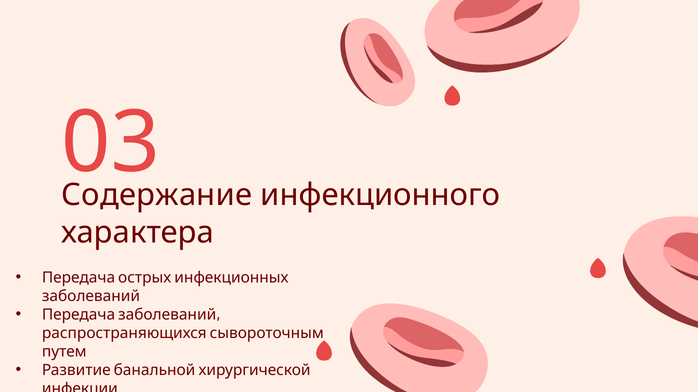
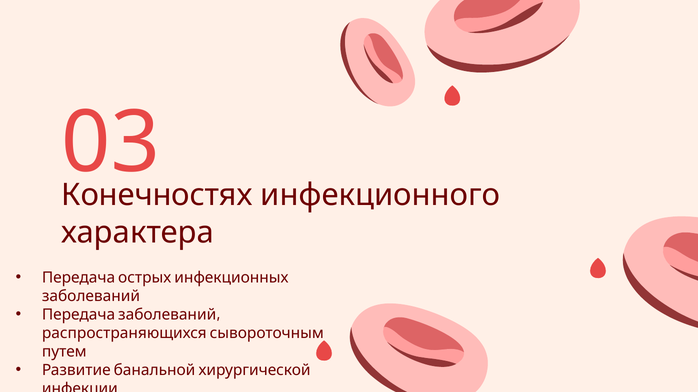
Содержание: Содержание -> Конечностях
